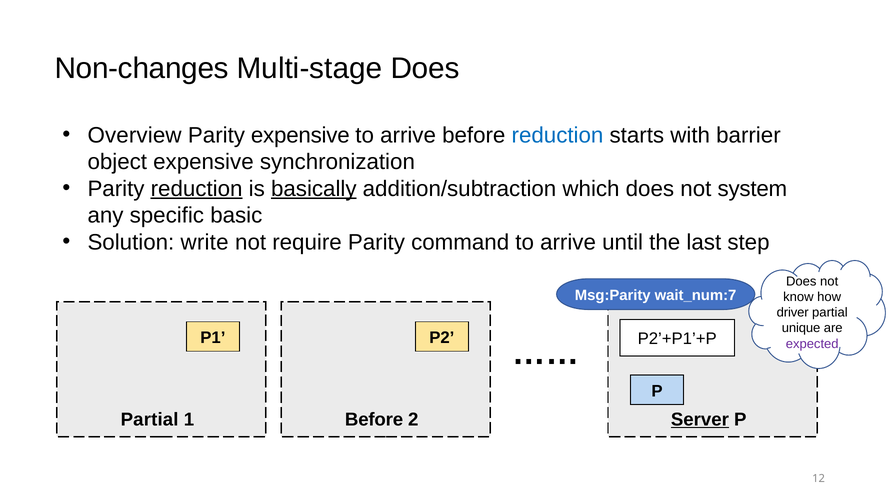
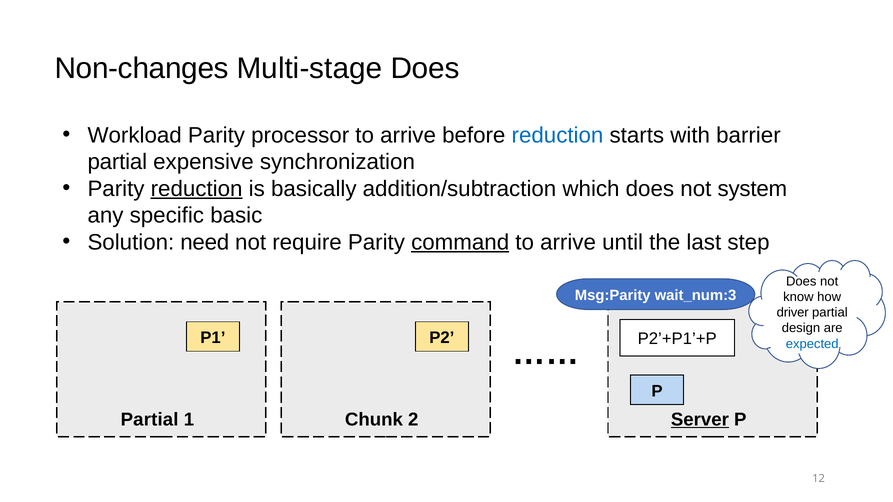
Overview: Overview -> Workload
Parity expensive: expensive -> processor
object at (117, 162): object -> partial
basically underline: present -> none
write: write -> need
command underline: none -> present
wait_num:7: wait_num:7 -> wait_num:3
unique: unique -> design
expected colour: purple -> blue
1 Before: Before -> Chunk
